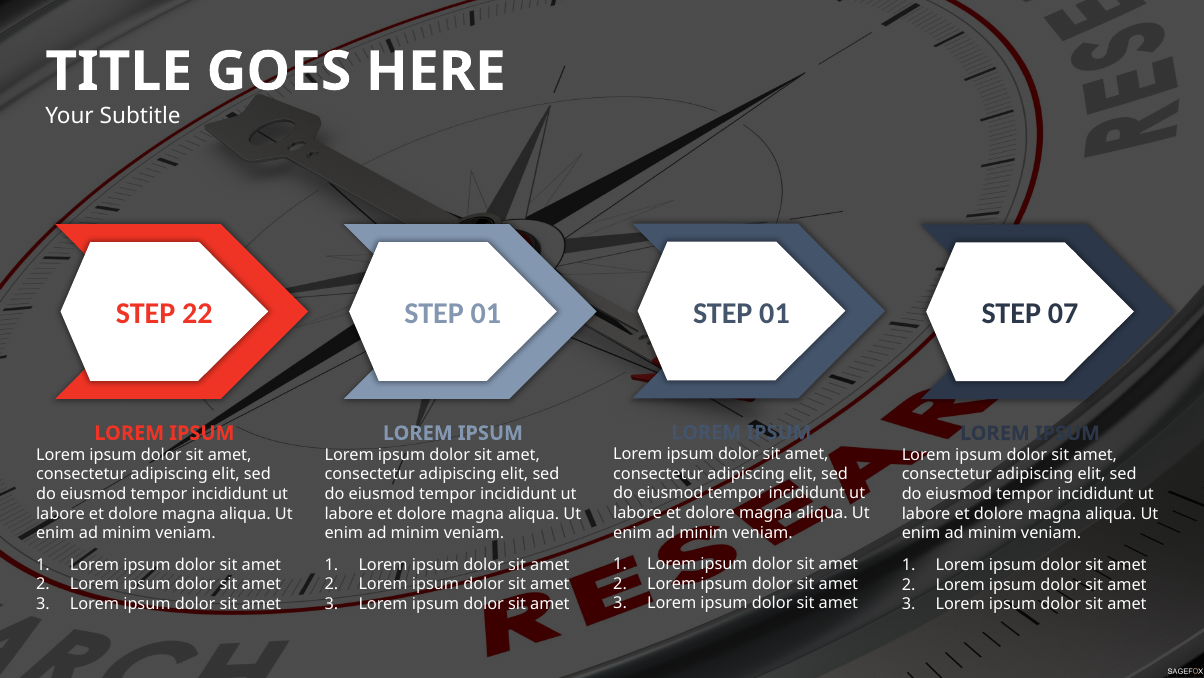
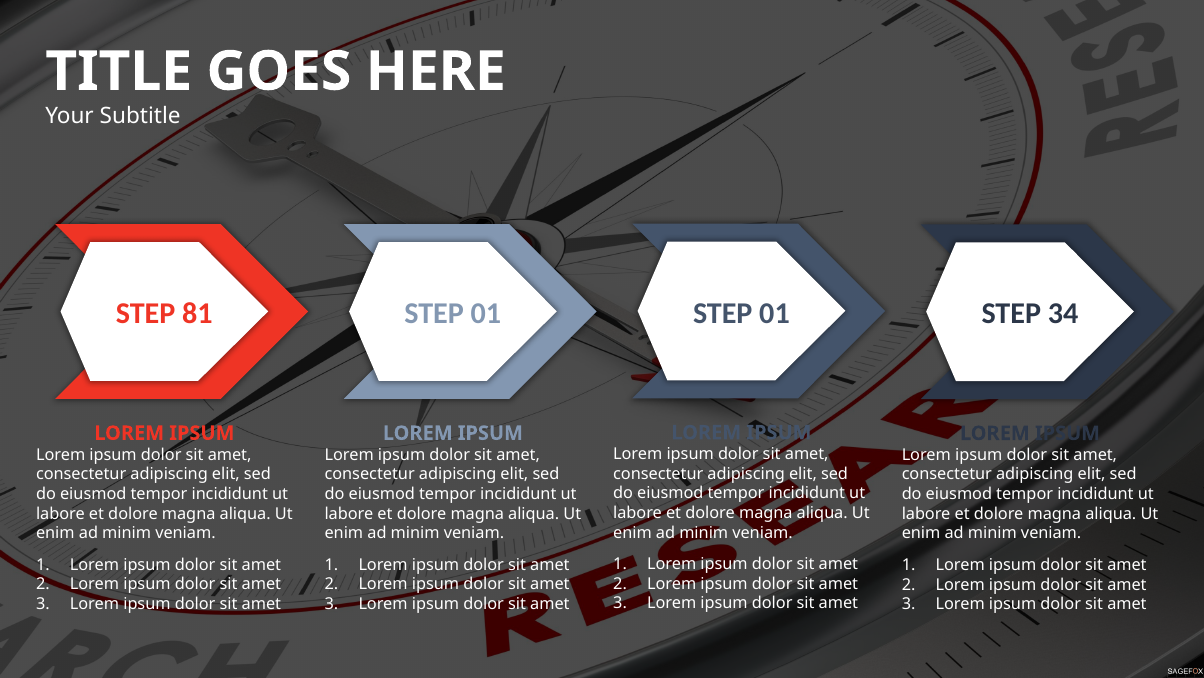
22: 22 -> 81
07: 07 -> 34
